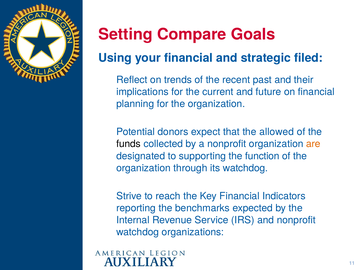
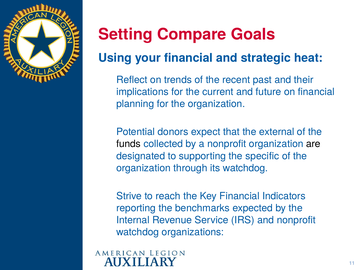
filed: filed -> heat
allowed: allowed -> external
are colour: orange -> black
function: function -> specific
